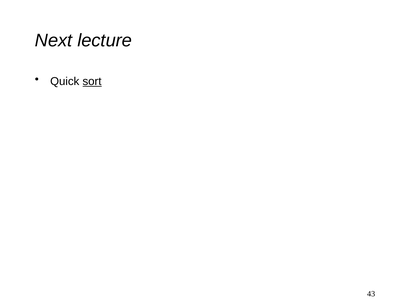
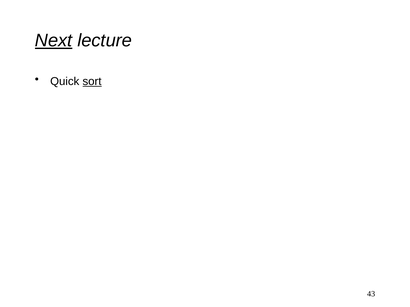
Next underline: none -> present
